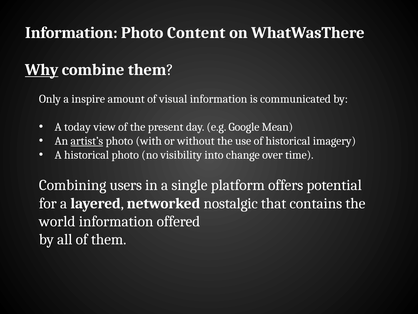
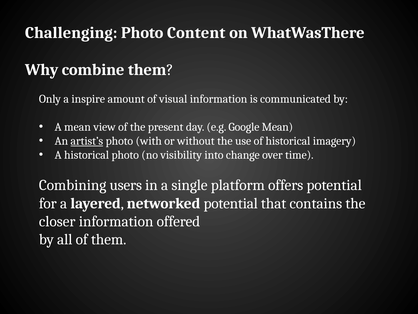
Information at (71, 33): Information -> Challenging
Why underline: present -> none
A today: today -> mean
networked nostalgic: nostalgic -> potential
world: world -> closer
